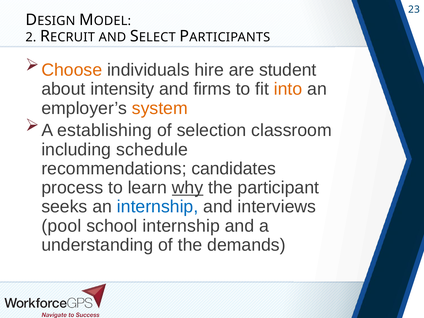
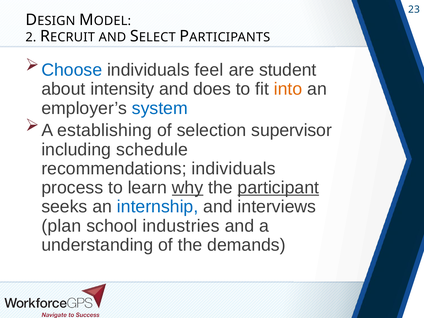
Choose colour: orange -> blue
hire: hire -> feel
firms: firms -> does
system colour: orange -> blue
classroom: classroom -> supervisor
recommendations candidates: candidates -> individuals
participant underline: none -> present
pool: pool -> plan
school internship: internship -> industries
